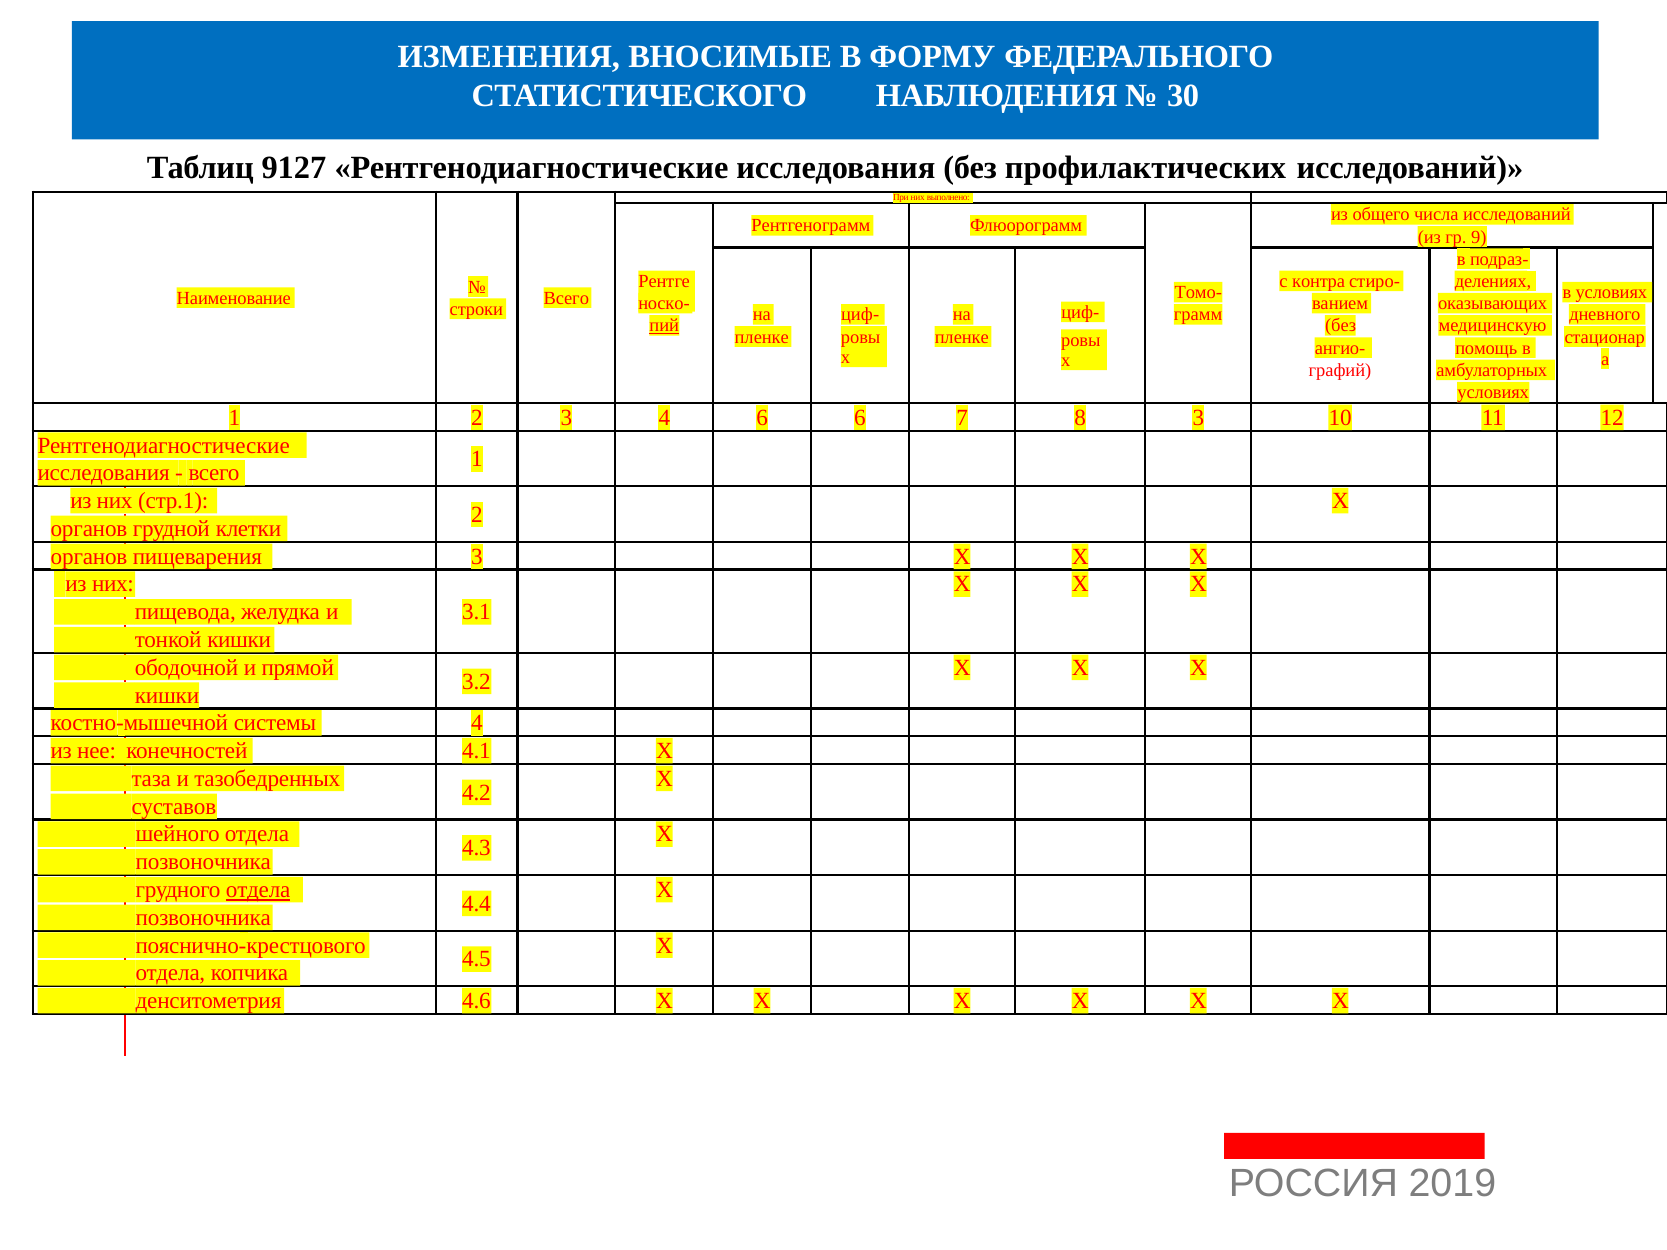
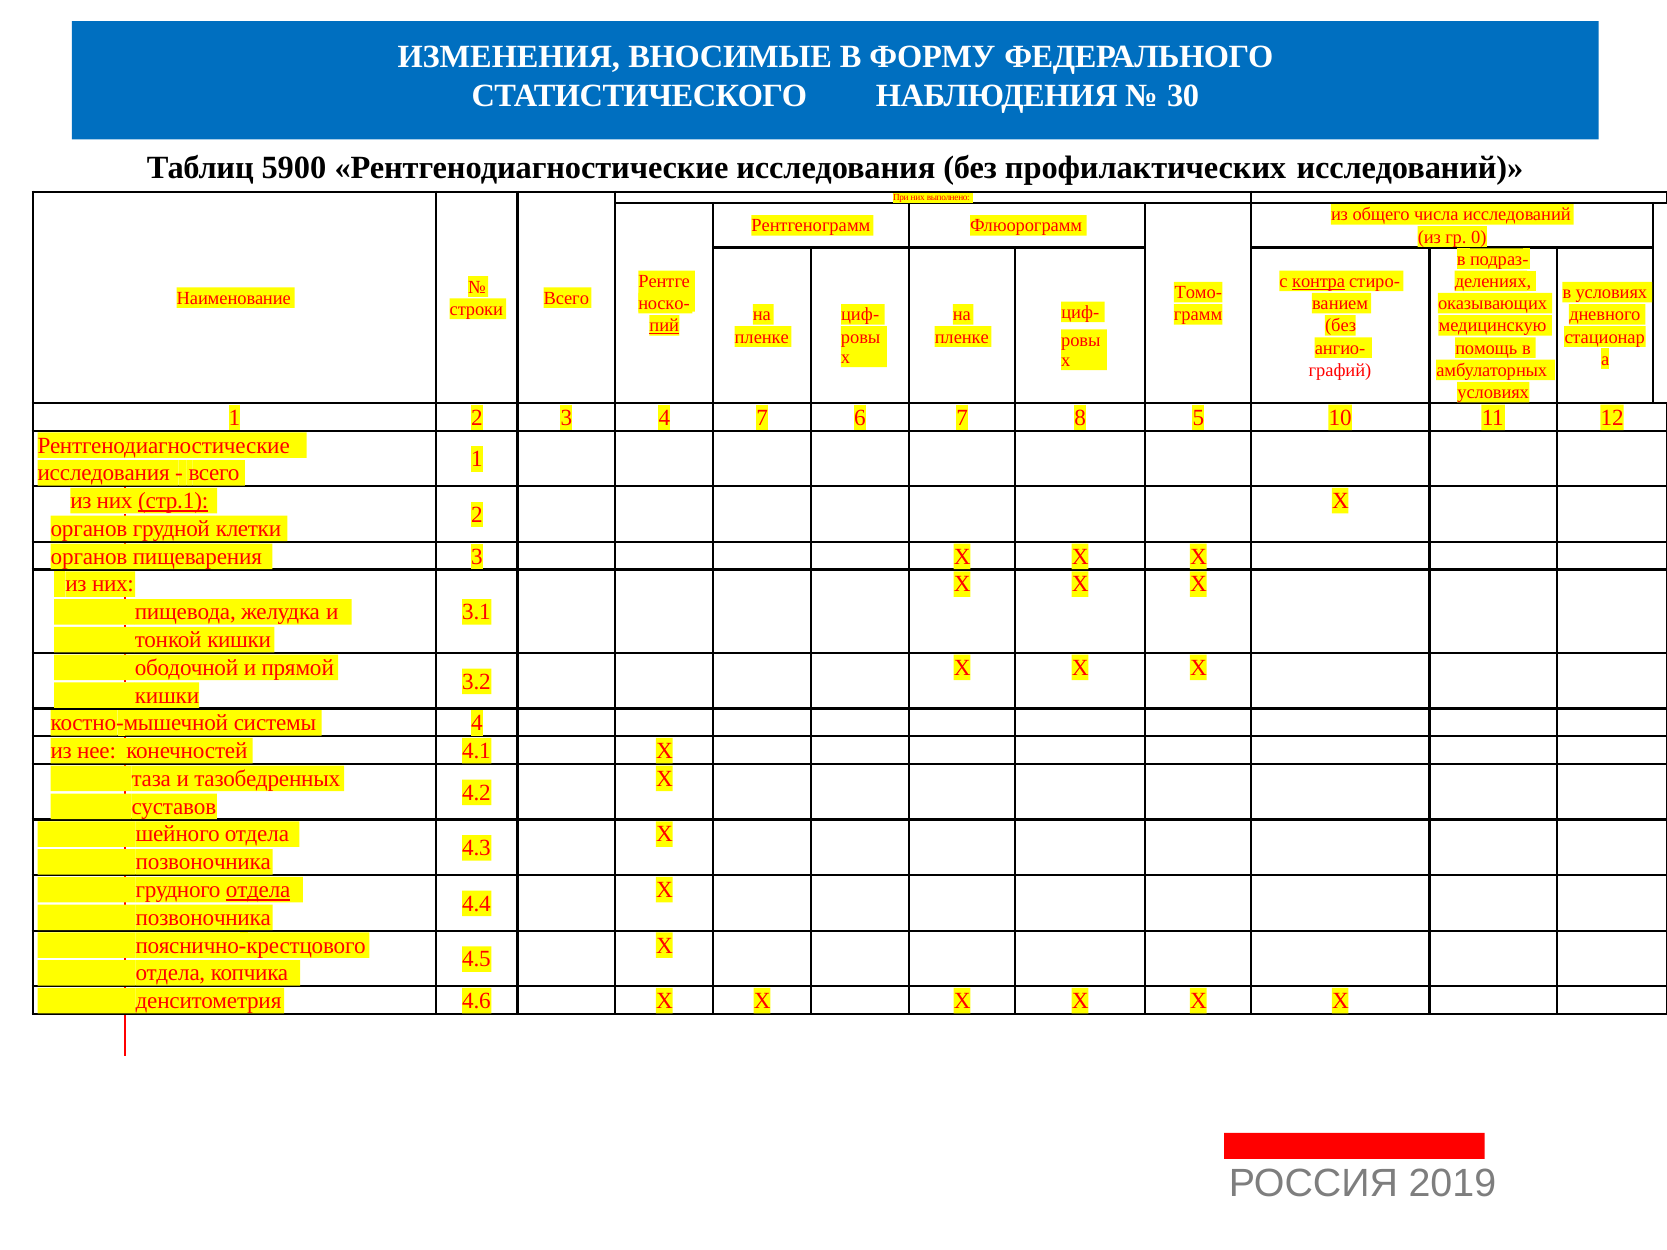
9127: 9127 -> 5900
9: 9 -> 0
контра underline: none -> present
4 6: 6 -> 7
8 3: 3 -> 5
стр.1 underline: none -> present
